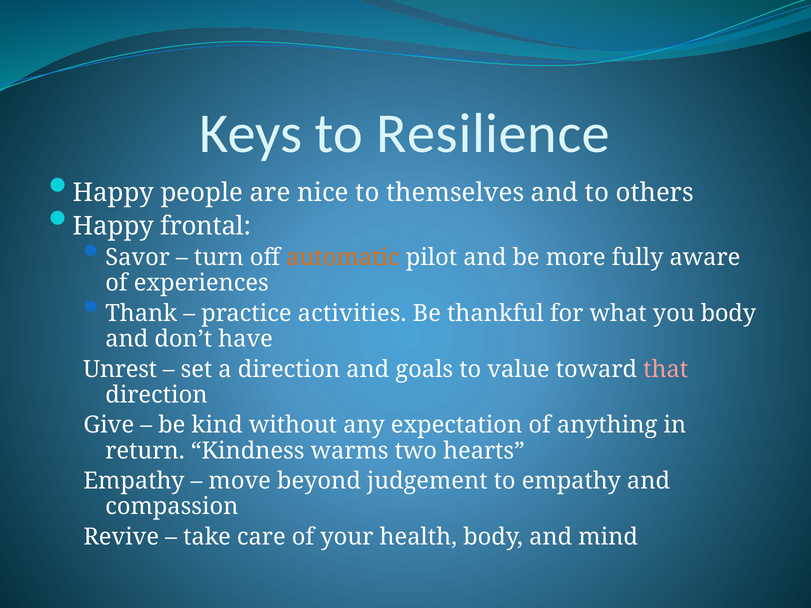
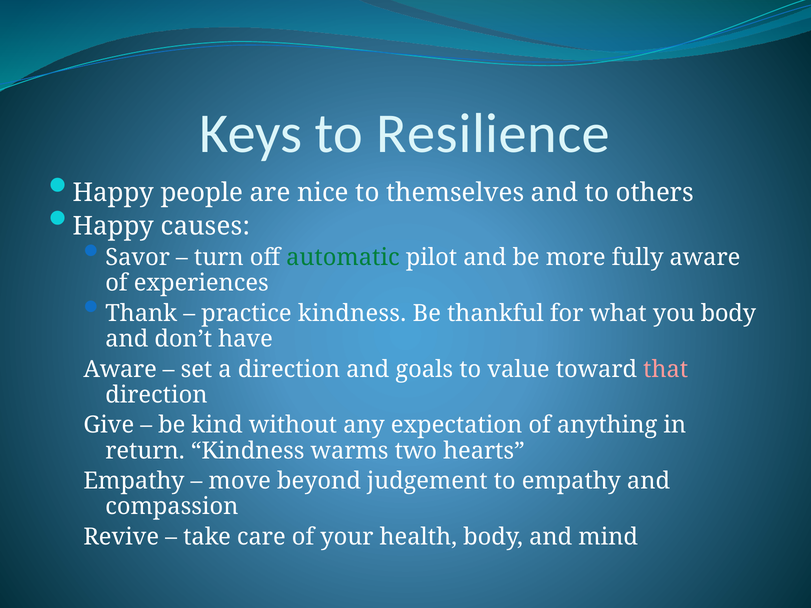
frontal: frontal -> causes
automatic colour: orange -> green
practice activities: activities -> kindness
Unrest at (120, 369): Unrest -> Aware
